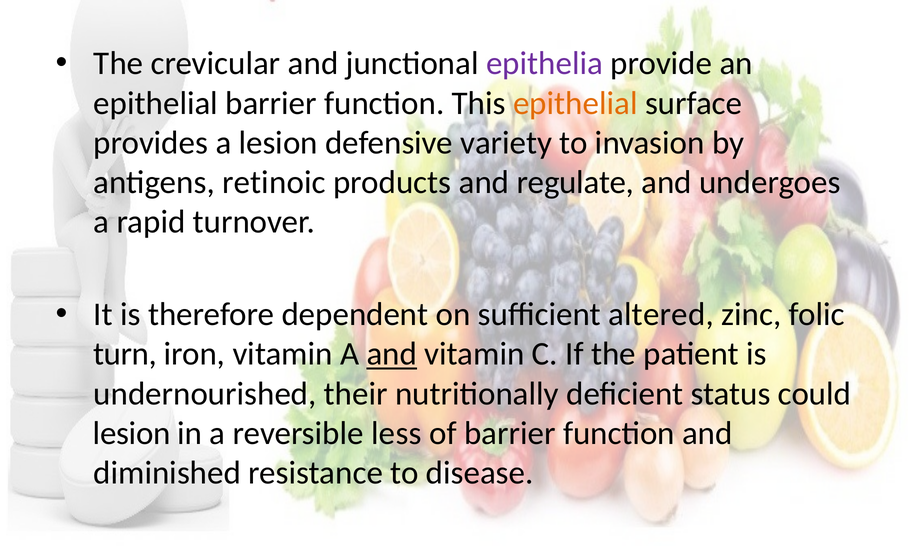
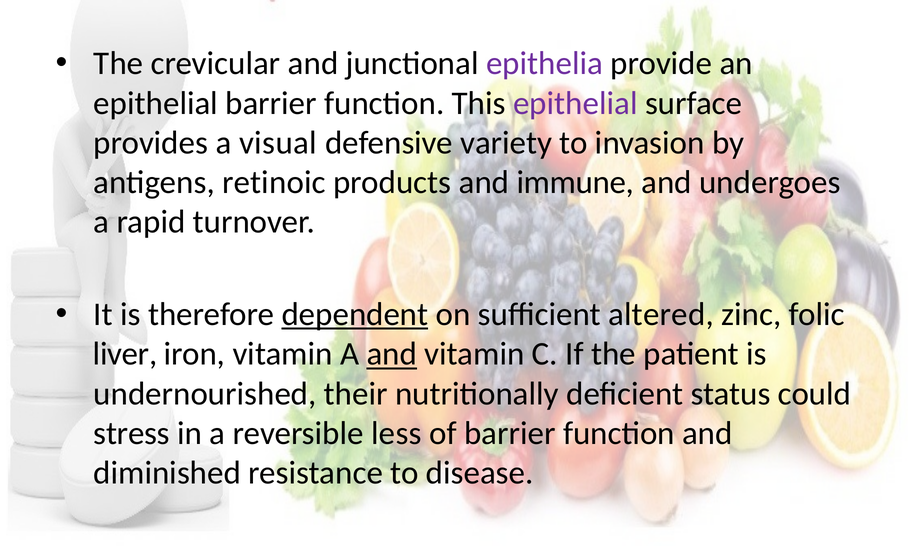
epithelial at (575, 103) colour: orange -> purple
a lesion: lesion -> visual
regulate: regulate -> immune
dependent underline: none -> present
turn: turn -> liver
lesion at (132, 433): lesion -> stress
